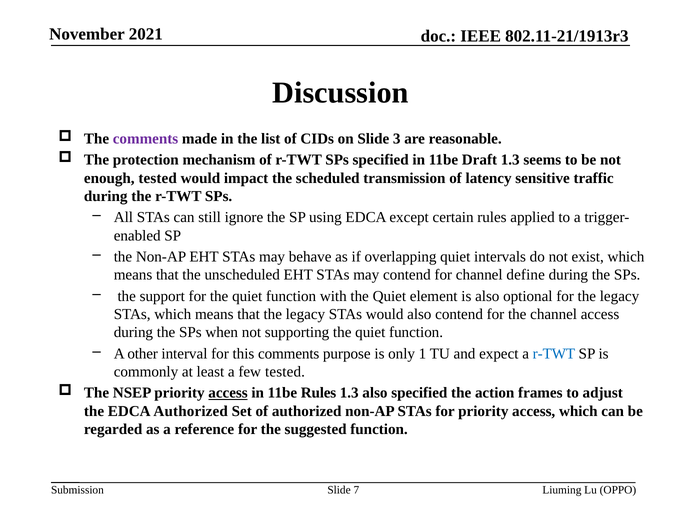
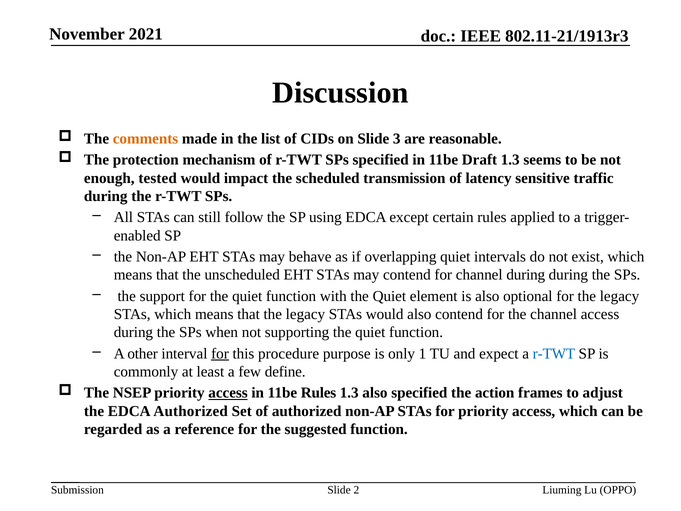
comments at (146, 139) colour: purple -> orange
ignore: ignore -> follow
channel define: define -> during
for at (220, 353) underline: none -> present
this comments: comments -> procedure
few tested: tested -> define
7: 7 -> 2
